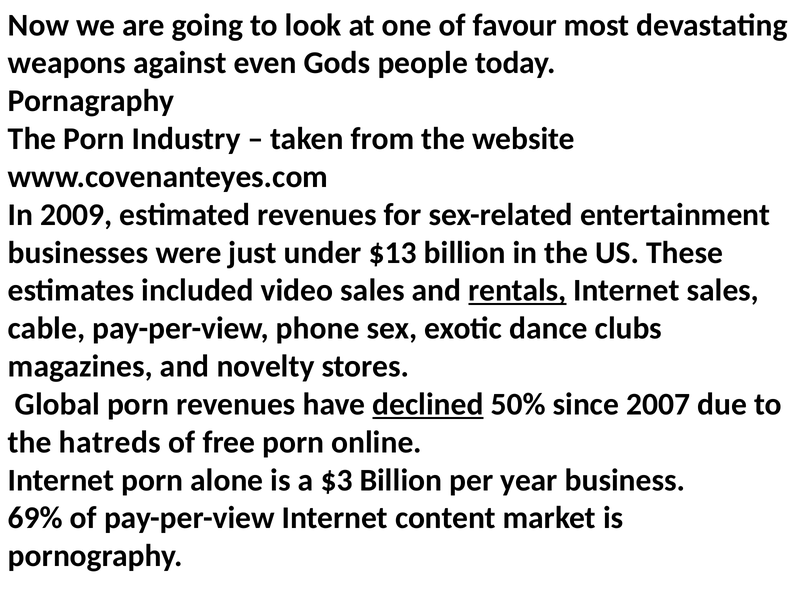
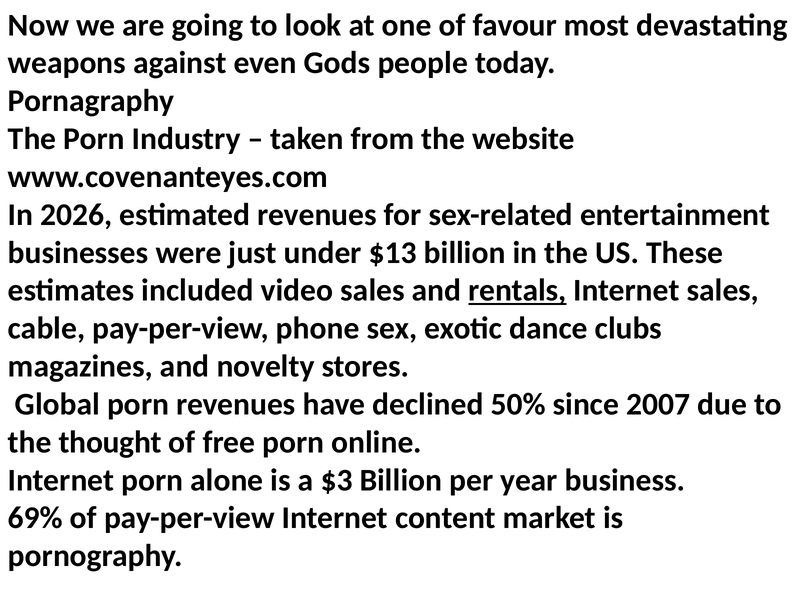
2009: 2009 -> 2026
declined underline: present -> none
hatreds: hatreds -> thought
